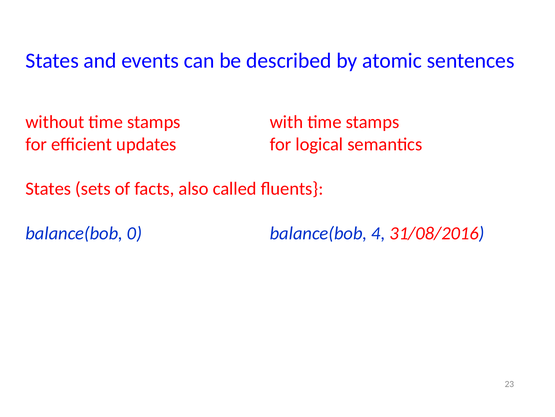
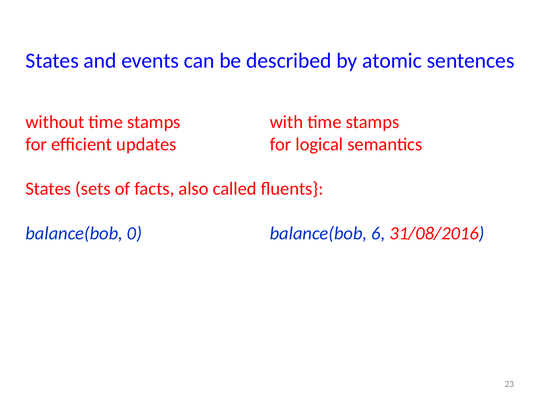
4: 4 -> 6
